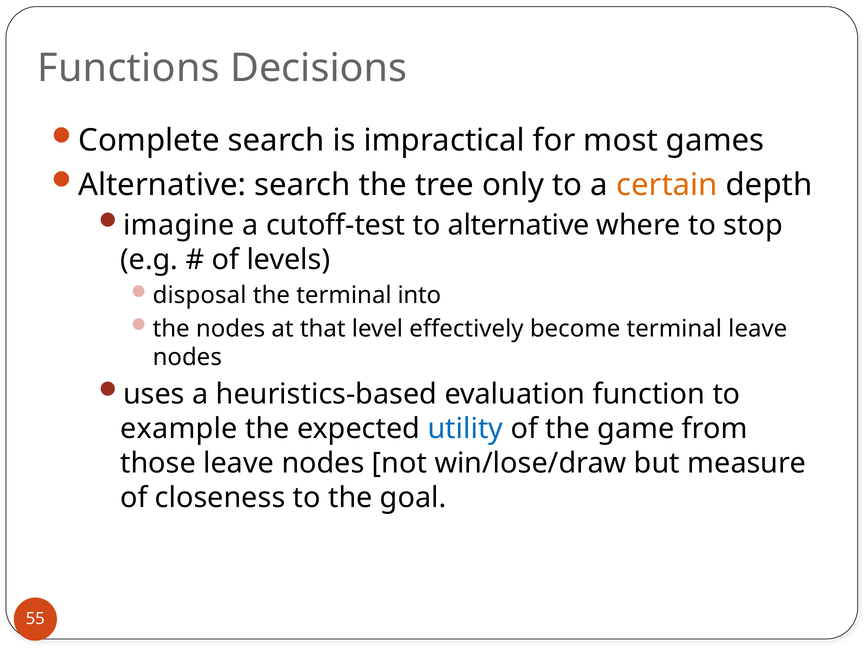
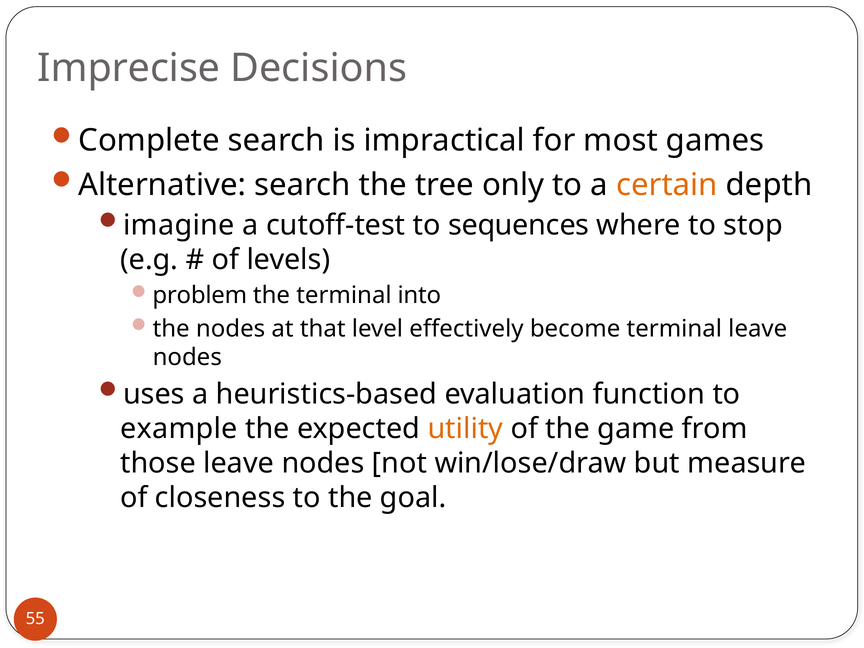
Functions: Functions -> Imprecise
to alternative: alternative -> sequences
disposal: disposal -> problem
utility colour: blue -> orange
